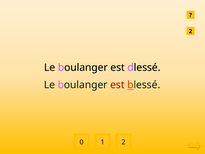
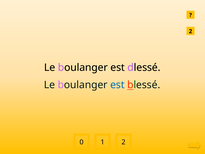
est at (117, 85) colour: red -> blue
